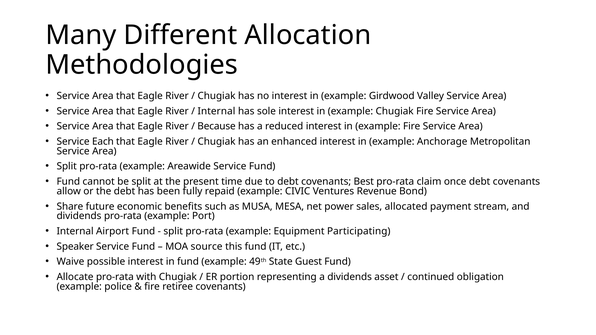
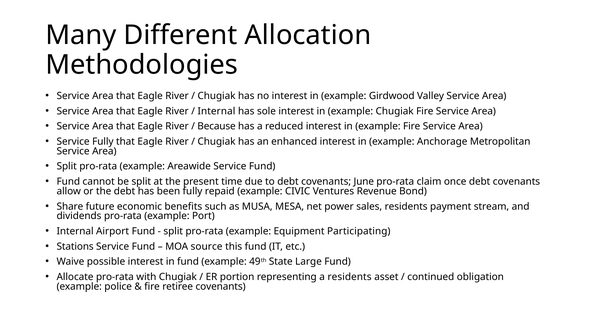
Service Each: Each -> Fully
Best: Best -> June
sales allocated: allocated -> residents
Speaker: Speaker -> Stations
Guest: Guest -> Large
a dividends: dividends -> residents
